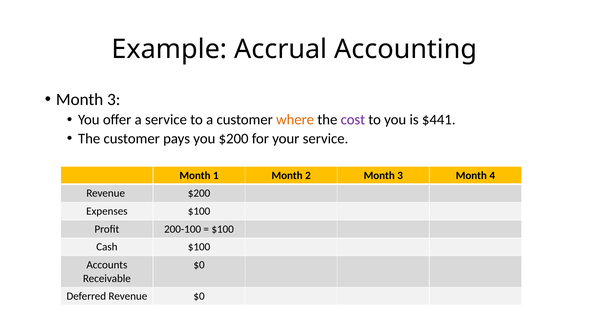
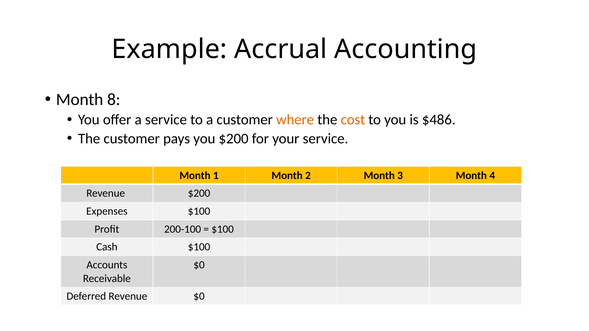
3 at (114, 100): 3 -> 8
cost colour: purple -> orange
$441: $441 -> $486
